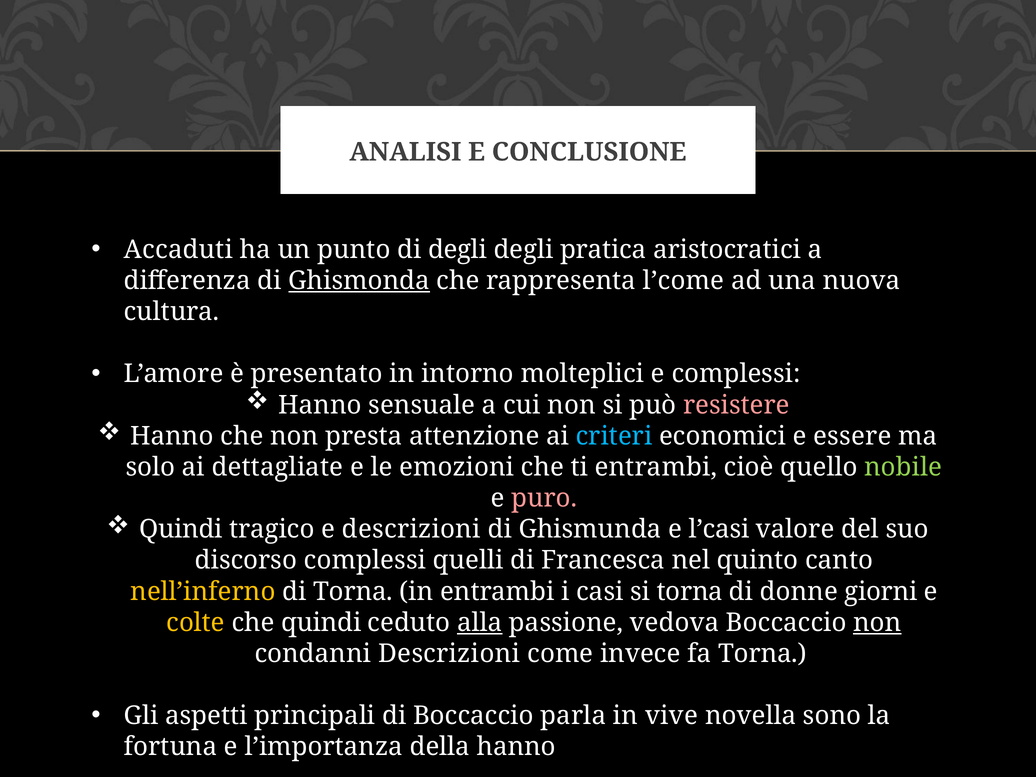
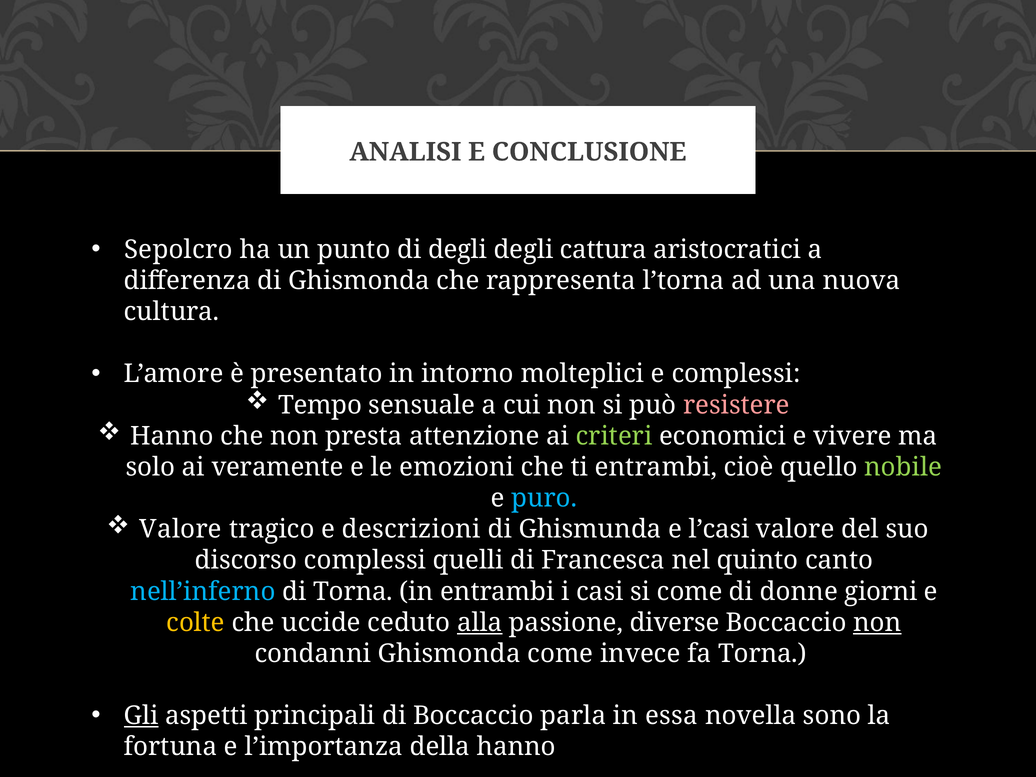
Accaduti: Accaduti -> Sepolcro
pratica: pratica -> cattura
Ghismonda at (359, 281) underline: present -> none
l’come: l’come -> l’torna
Hanno at (320, 405): Hanno -> Tempo
criteri colour: light blue -> light green
essere: essere -> vivere
dettagliate: dettagliate -> veramente
puro colour: pink -> light blue
Quindi at (181, 529): Quindi -> Valore
nell’inferno colour: yellow -> light blue
si torna: torna -> come
che quindi: quindi -> uccide
vedova: vedova -> diverse
condanni Descrizioni: Descrizioni -> Ghismonda
Gli underline: none -> present
vive: vive -> essa
